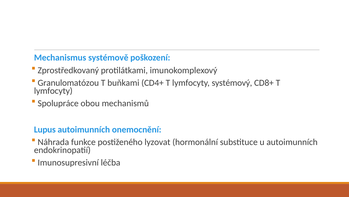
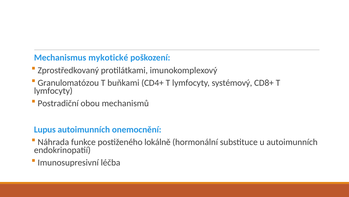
systémově: systémově -> mykotické
Spolupráce: Spolupráce -> Postradiční
lyzovat: lyzovat -> lokálně
